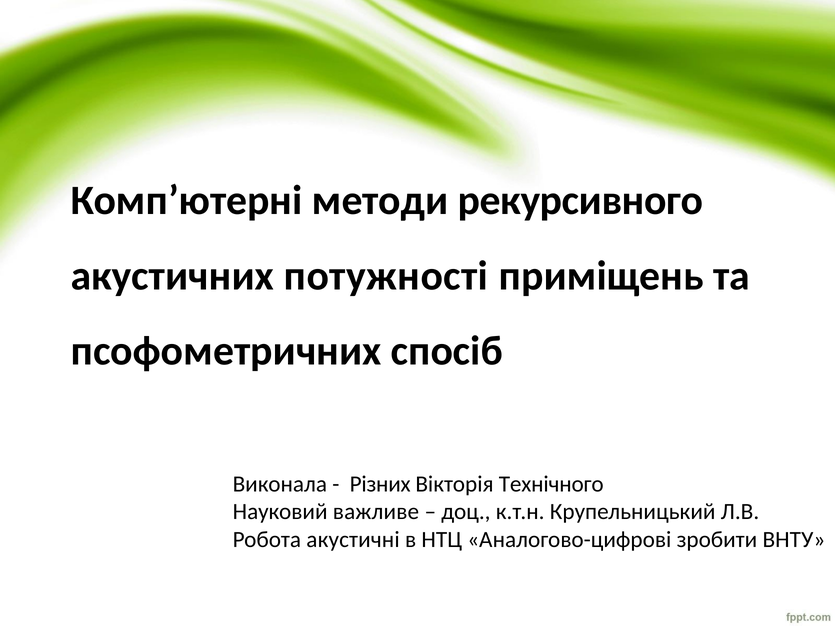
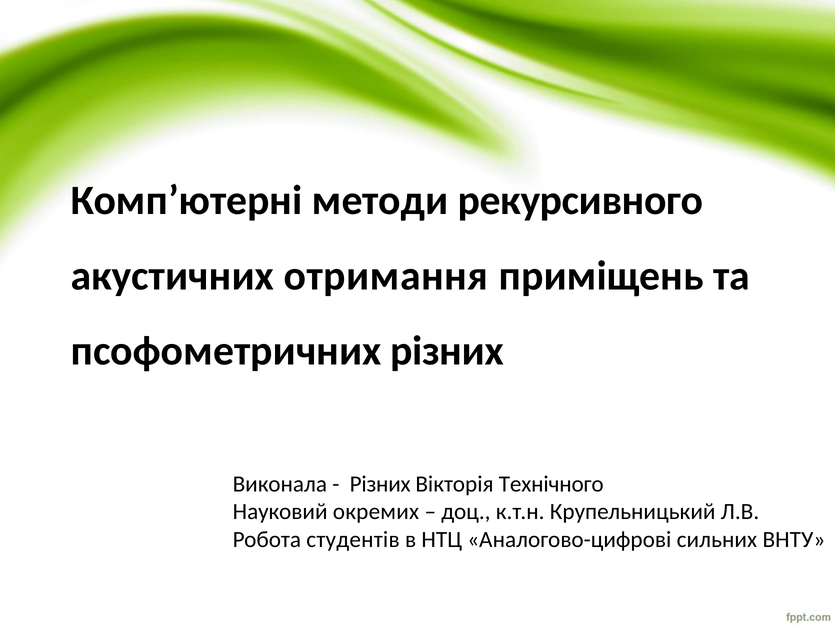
потужності: потужності -> отримання
псофометричних спосіб: спосіб -> різних
важливе: важливе -> окремих
акустичні: акустичні -> студентів
зробити: зробити -> сильних
